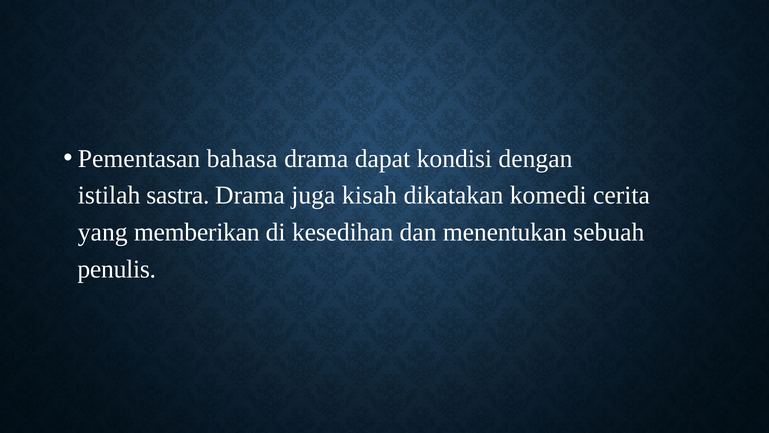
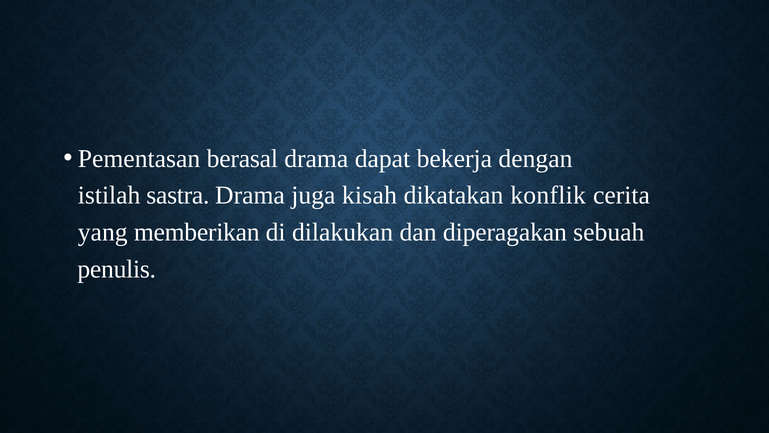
bahasa: bahasa -> berasal
kondisi: kondisi -> bekerja
komedi: komedi -> konflik
kesedihan: kesedihan -> dilakukan
menentukan: menentukan -> diperagakan
